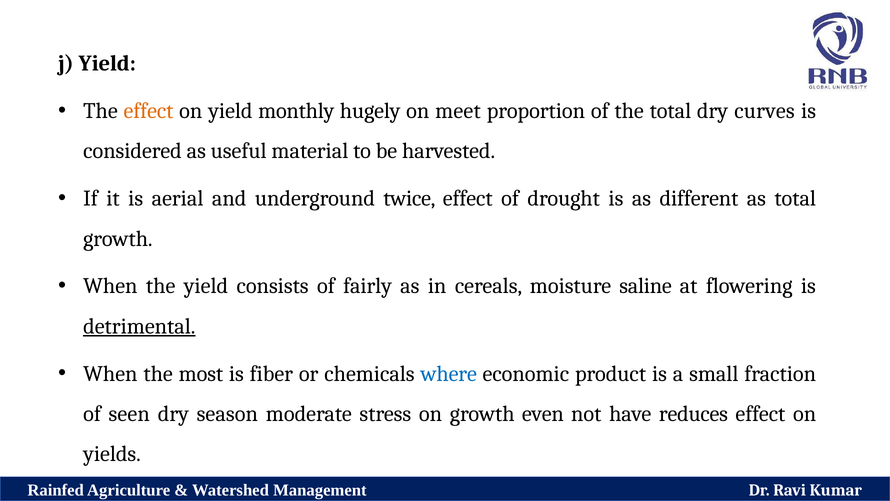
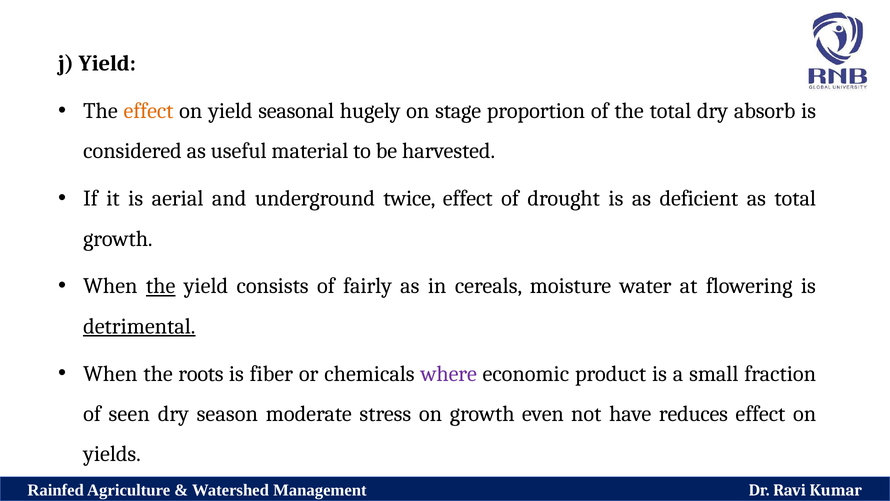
monthly: monthly -> seasonal
meet: meet -> stage
curves: curves -> absorb
different: different -> deficient
the at (161, 286) underline: none -> present
saline: saline -> water
most: most -> roots
where colour: blue -> purple
